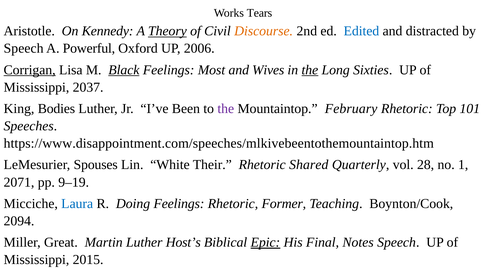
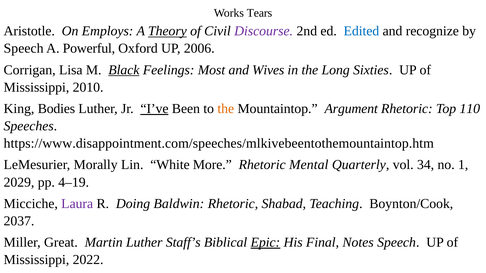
Kennedy: Kennedy -> Employs
Discourse colour: orange -> purple
distracted: distracted -> recognize
Corrigan underline: present -> none
the at (310, 70) underline: present -> none
2037: 2037 -> 2010
I’ve underline: none -> present
the at (226, 109) colour: purple -> orange
February: February -> Argument
101: 101 -> 110
Spouses: Spouses -> Morally
Their: Their -> More
Shared: Shared -> Mental
28: 28 -> 34
2071: 2071 -> 2029
9–19: 9–19 -> 4–19
Laura colour: blue -> purple
Doing Feelings: Feelings -> Baldwin
Former: Former -> Shabad
2094: 2094 -> 2037
Host’s: Host’s -> Staff’s
2015: 2015 -> 2022
